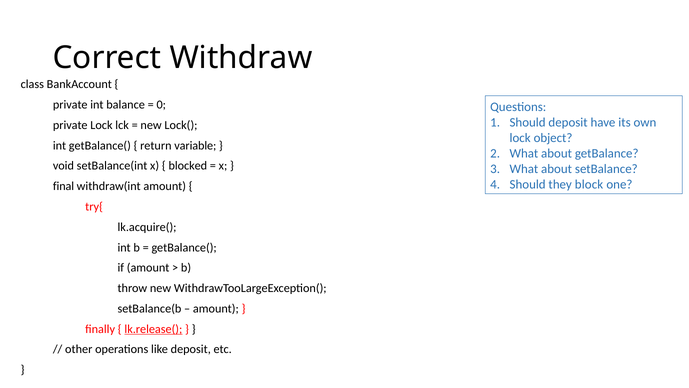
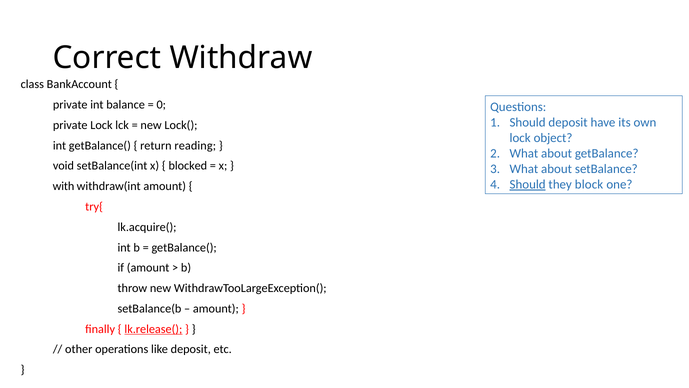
variable: variable -> reading
Should at (528, 184) underline: none -> present
final: final -> with
